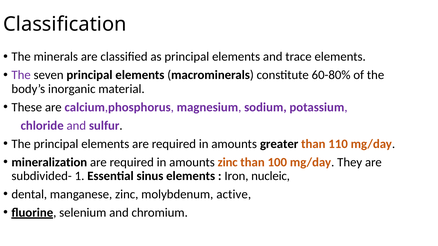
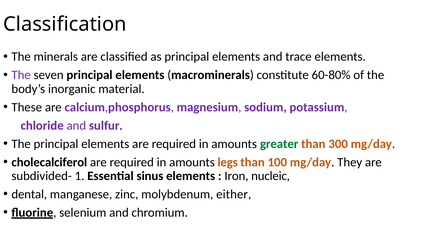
greater colour: black -> green
110: 110 -> 300
mineralization: mineralization -> cholecalciferol
amounts zinc: zinc -> legs
active: active -> either
